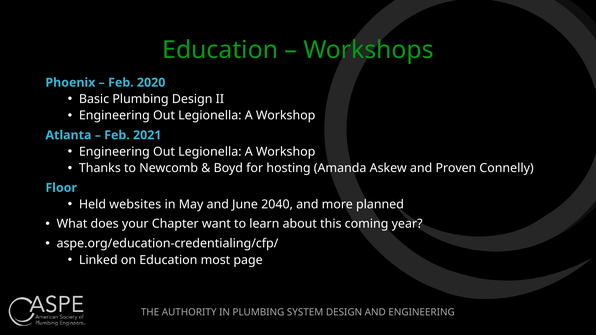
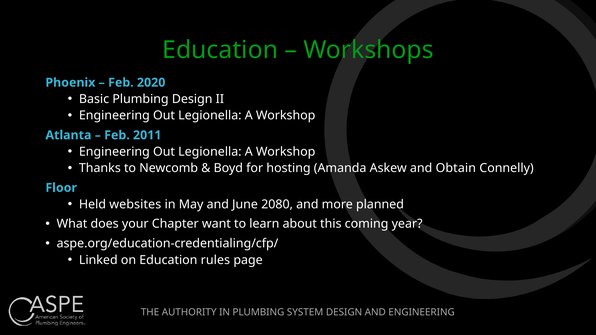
2021: 2021 -> 2011
Proven: Proven -> Obtain
2040: 2040 -> 2080
most: most -> rules
